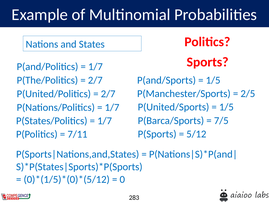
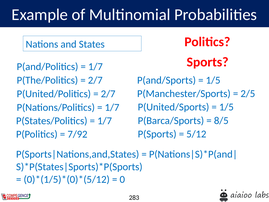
7/5: 7/5 -> 8/5
7/11: 7/11 -> 7/92
